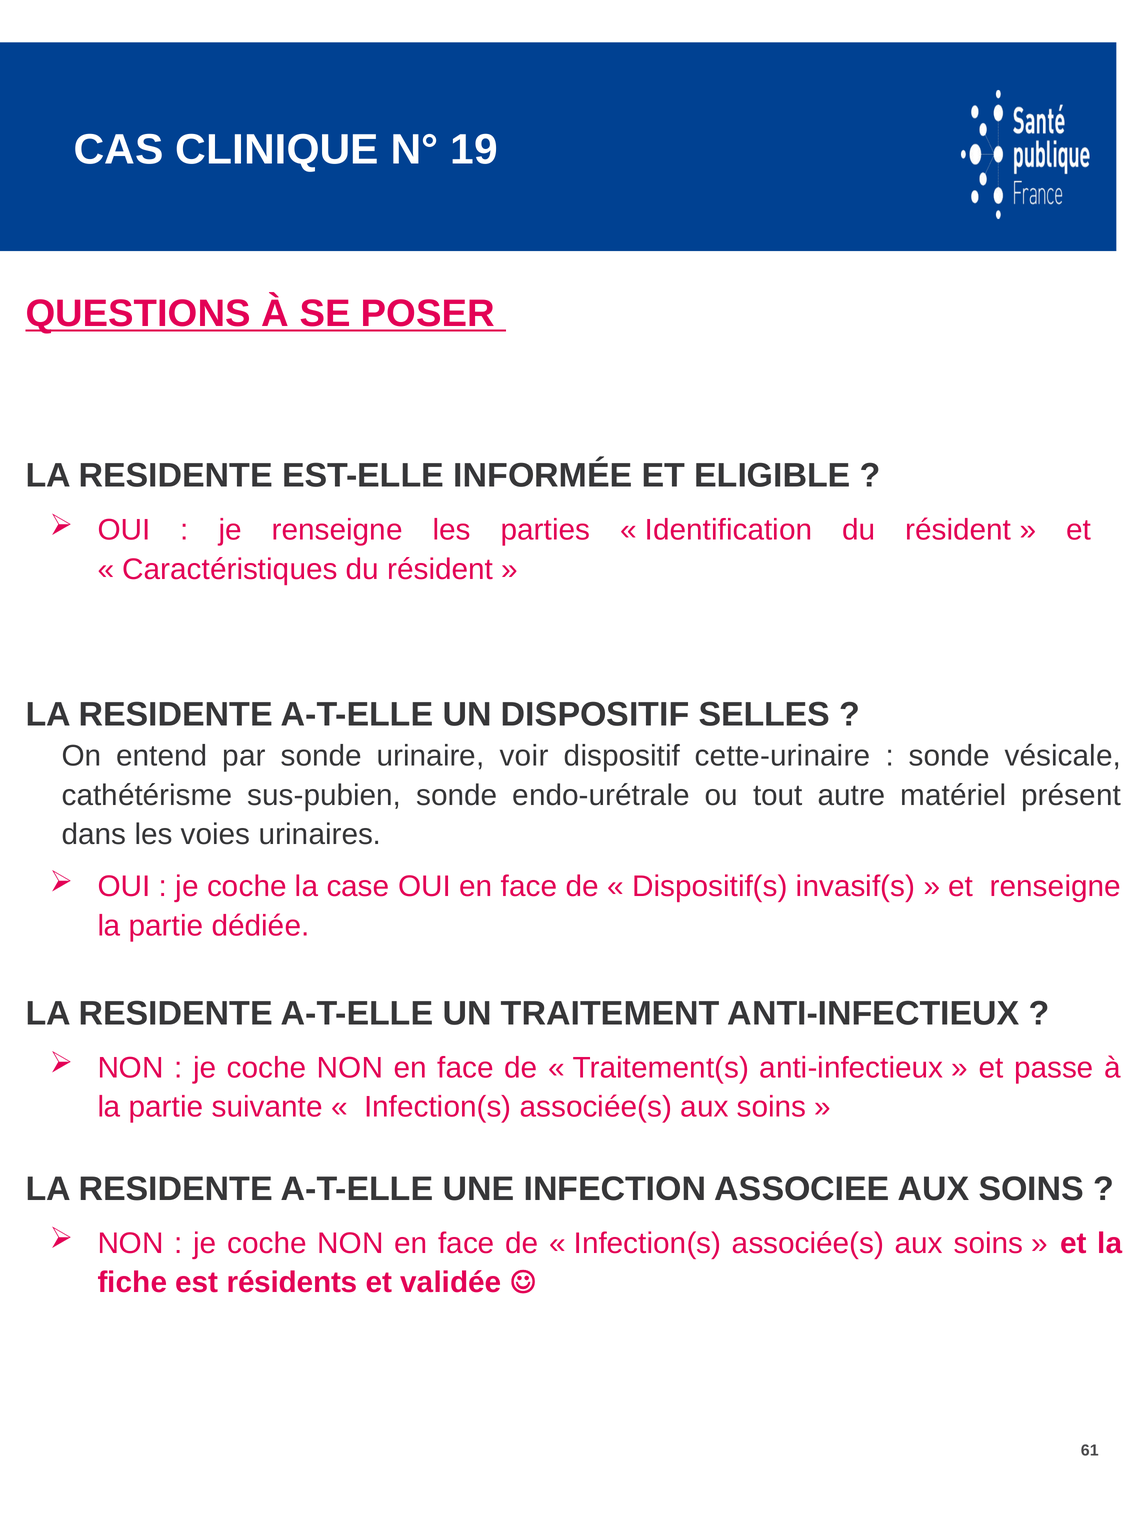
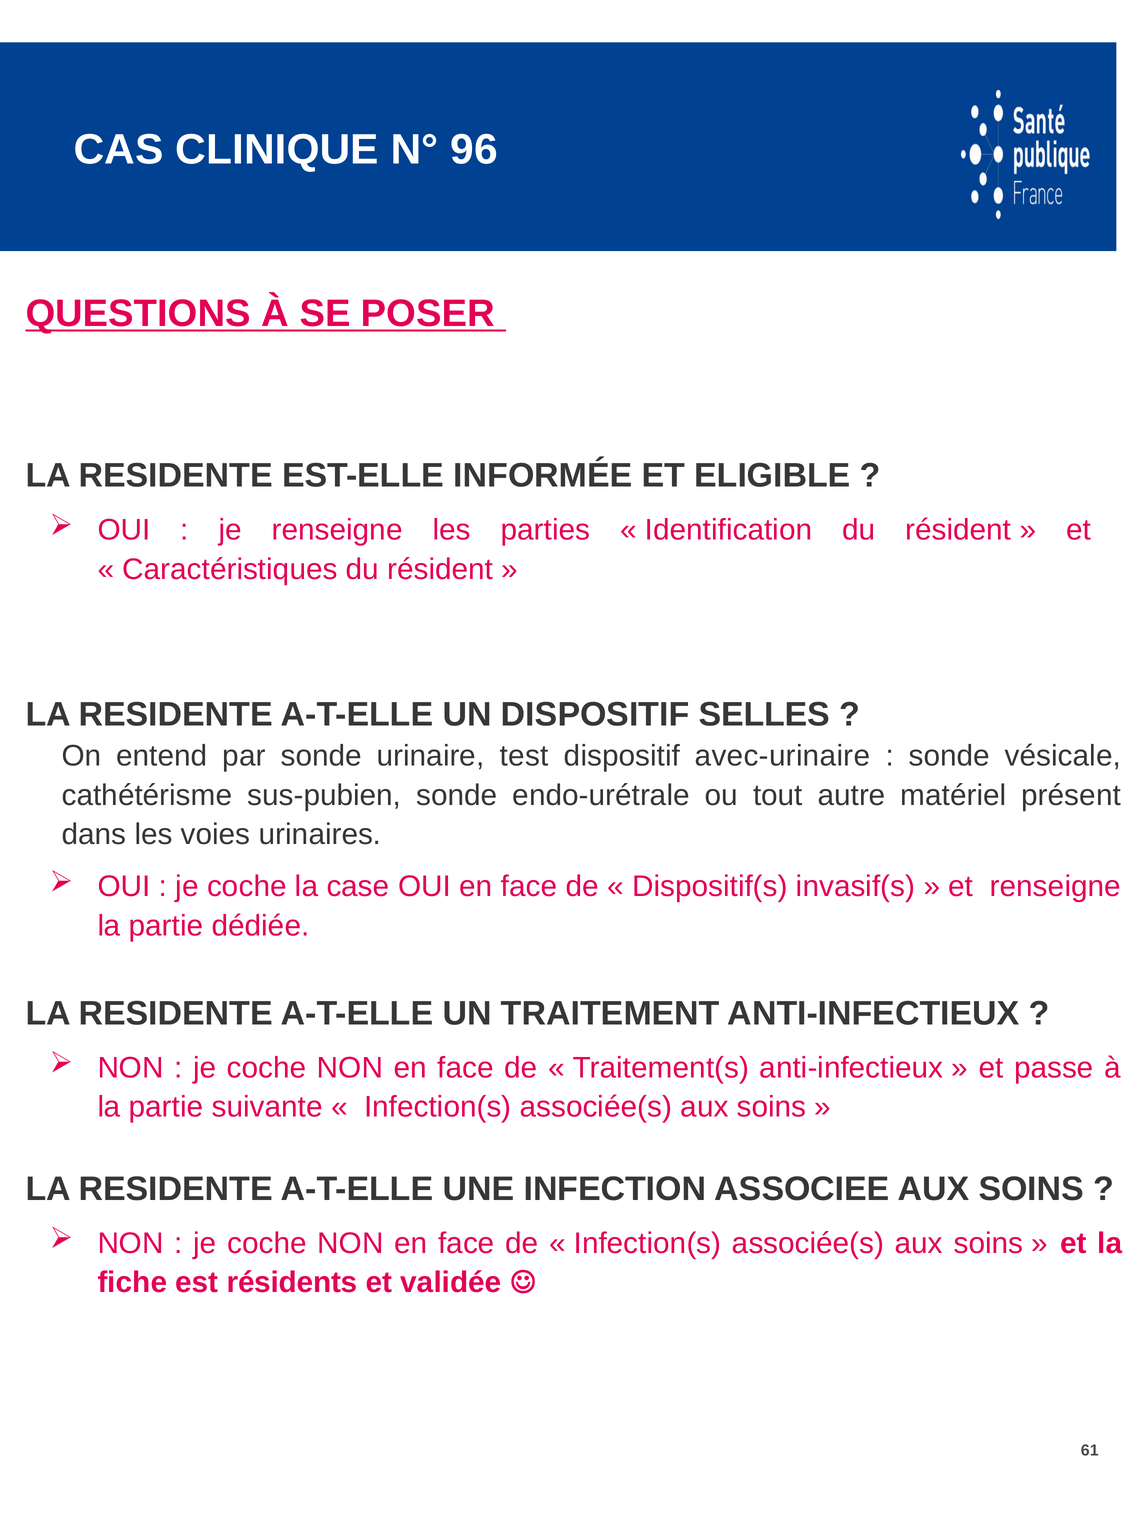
19: 19 -> 96
voir: voir -> test
cette-urinaire: cette-urinaire -> avec-urinaire
